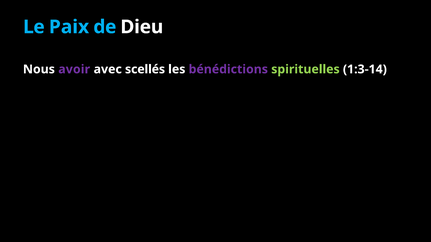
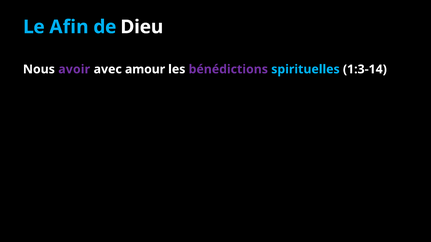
Paix: Paix -> Afin
scellés: scellés -> amour
spirituelles colour: light green -> light blue
